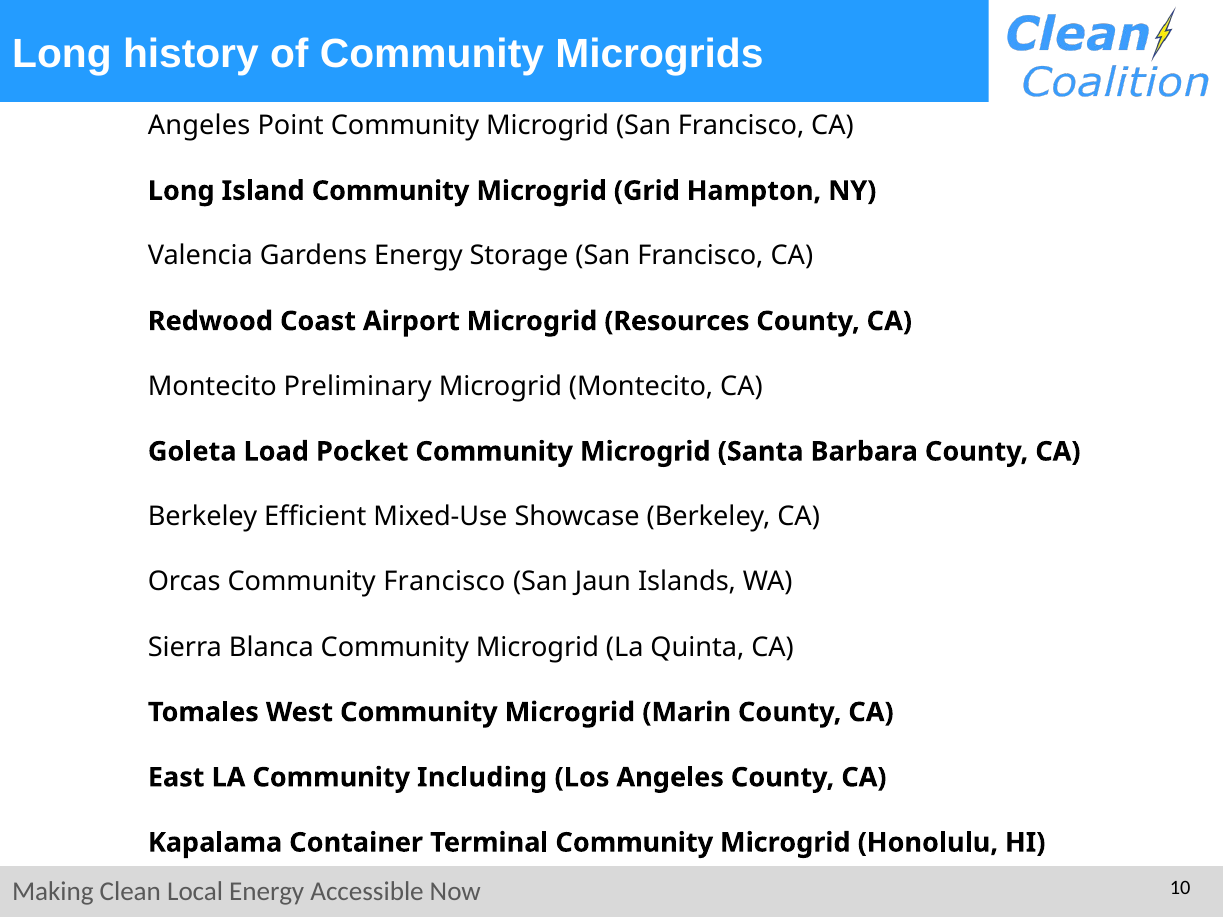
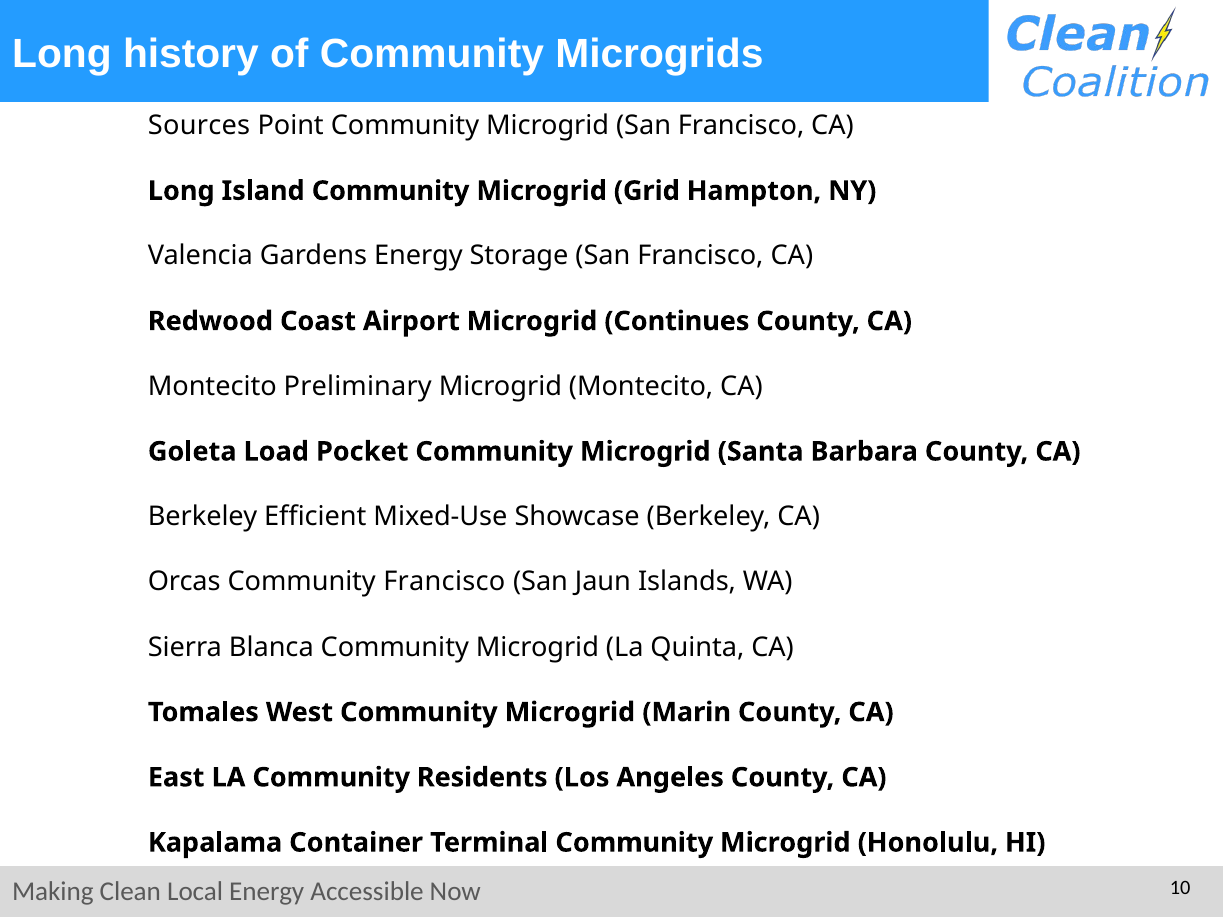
Angeles at (199, 126): Angeles -> Sources
Resources: Resources -> Continues
Including: Including -> Residents
